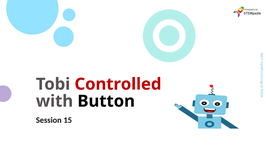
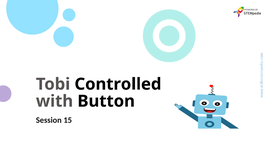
Controlled colour: red -> black
